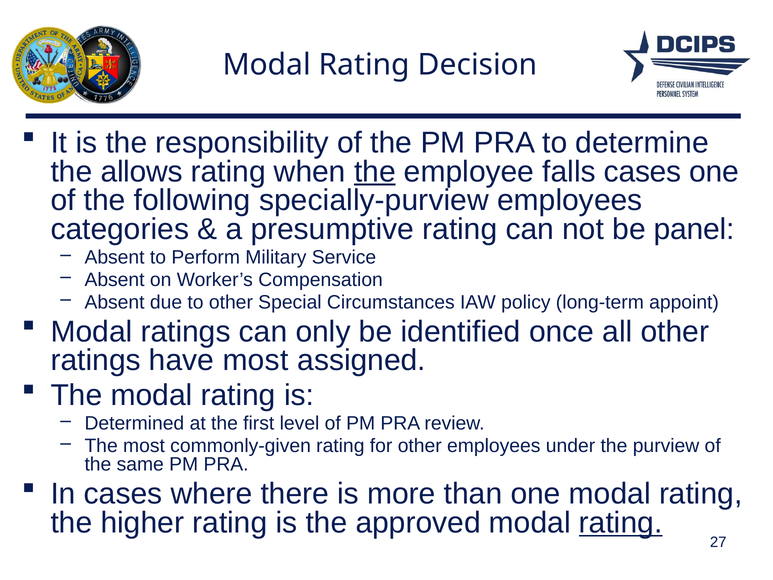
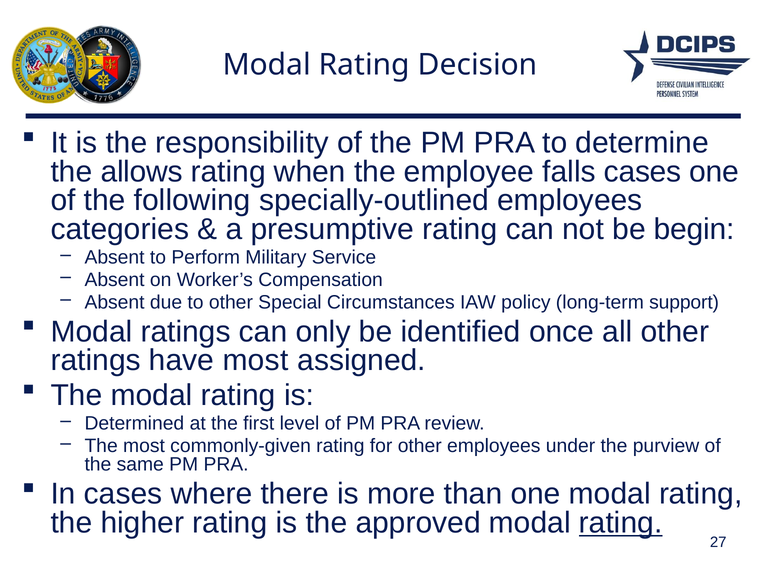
the at (375, 172) underline: present -> none
specially-purview: specially-purview -> specially-outlined
panel: panel -> begin
appoint: appoint -> support
